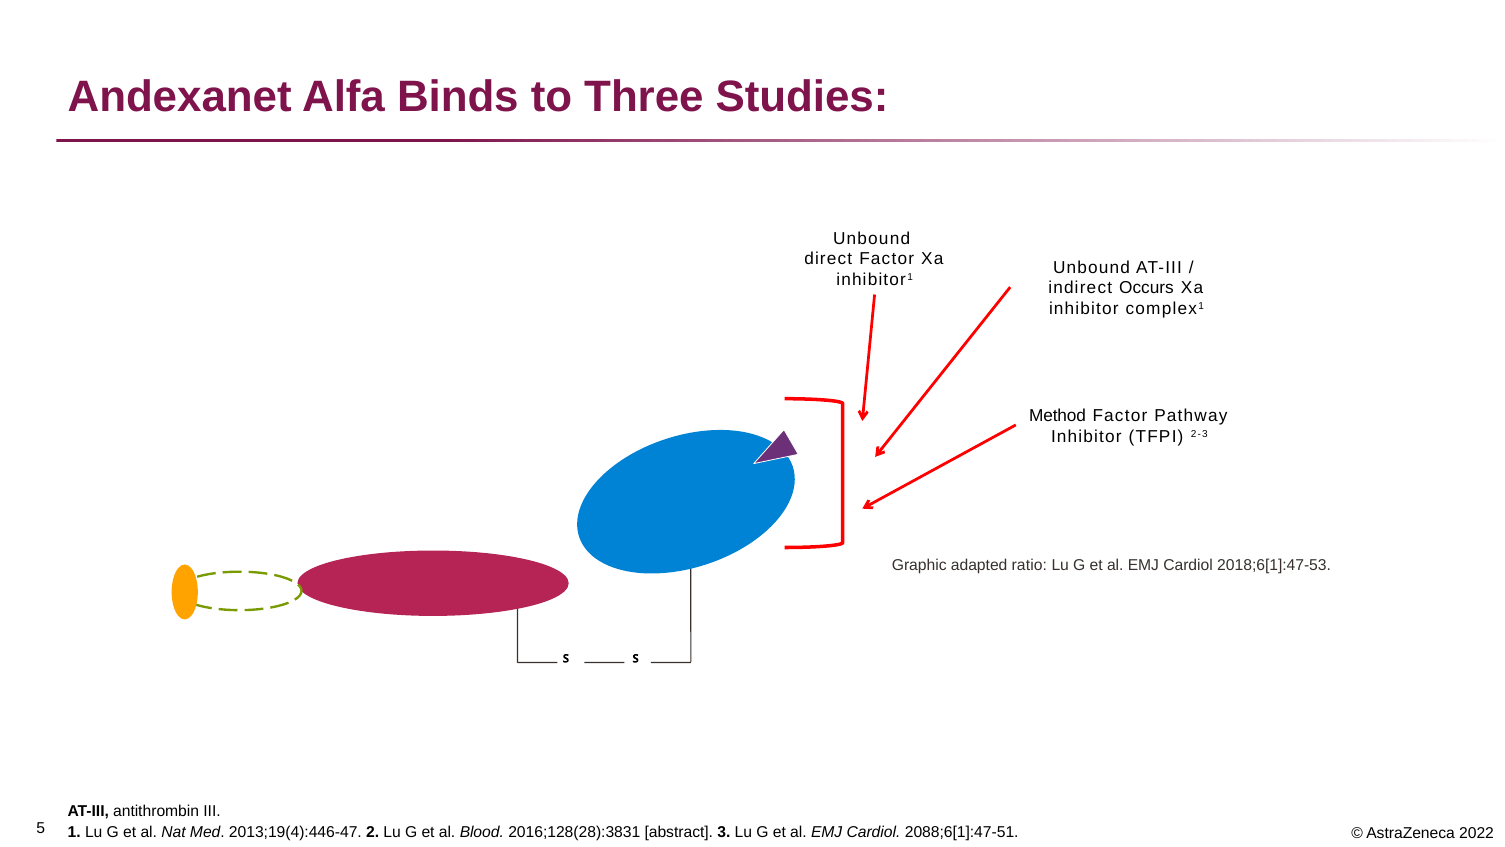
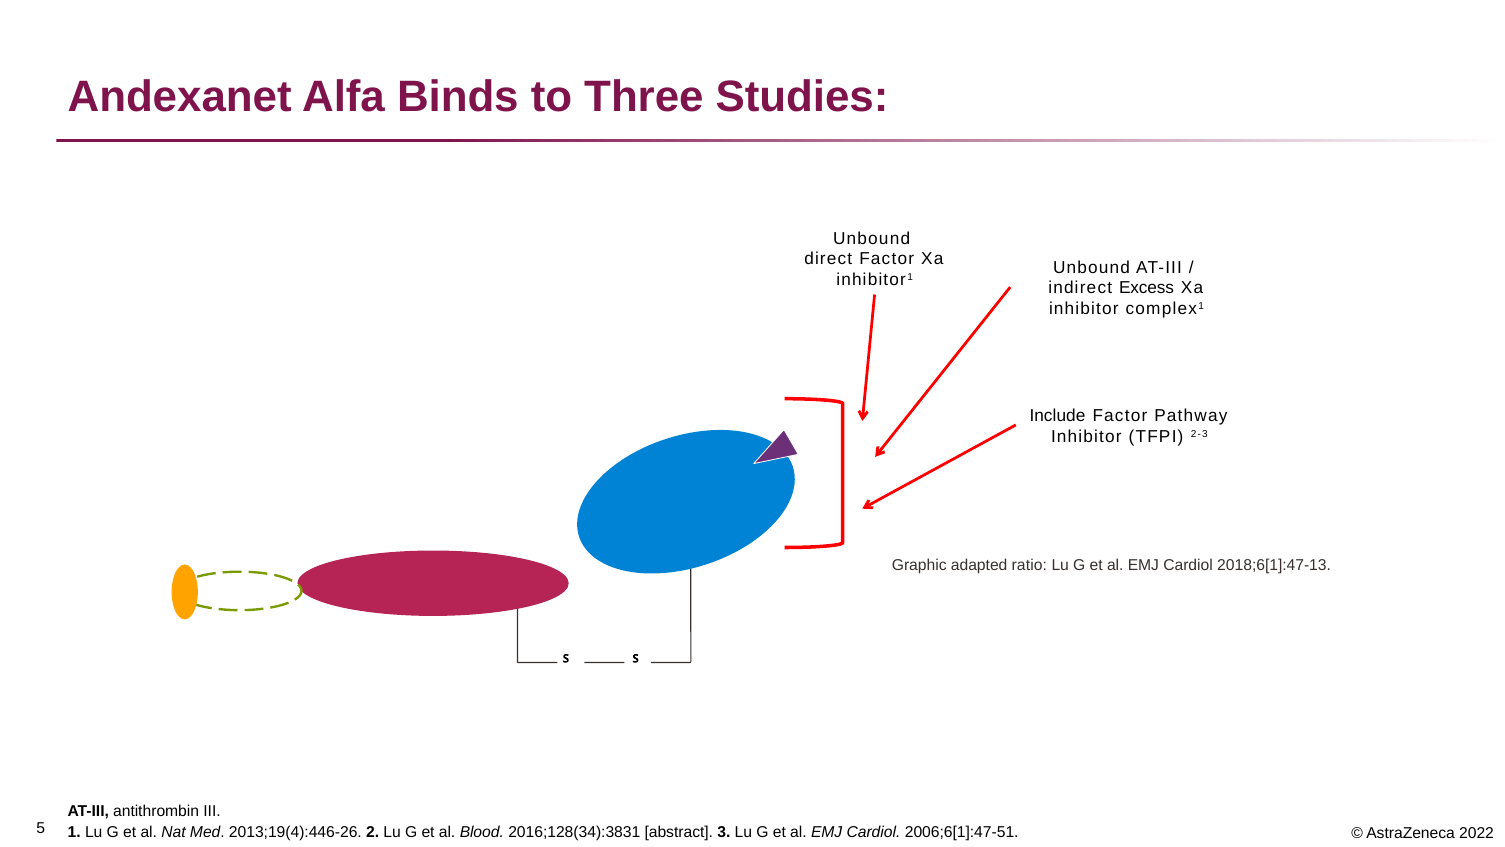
Occurs: Occurs -> Excess
Method: Method -> Include
2018;6[1]:47-53: 2018;6[1]:47-53 -> 2018;6[1]:47-13
2013;19(4):446-47: 2013;19(4):446-47 -> 2013;19(4):446-26
2016;128(28):3831: 2016;128(28):3831 -> 2016;128(34):3831
2088;6[1]:47-51: 2088;6[1]:47-51 -> 2006;6[1]:47-51
